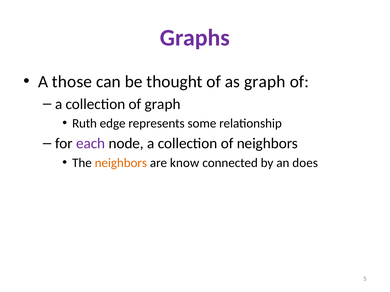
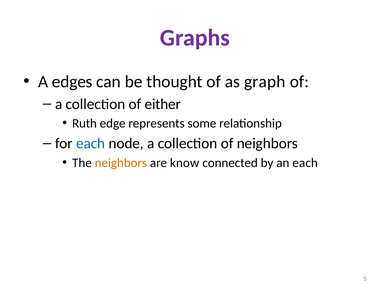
those: those -> edges
of graph: graph -> either
each at (91, 144) colour: purple -> blue
an does: does -> each
